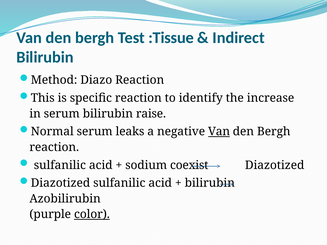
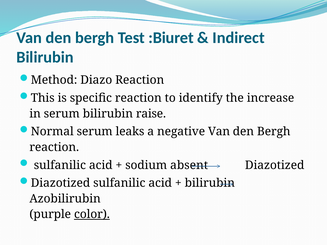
:Tissue: :Tissue -> :Biuret
Van at (219, 132) underline: present -> none
coexist: coexist -> absent
